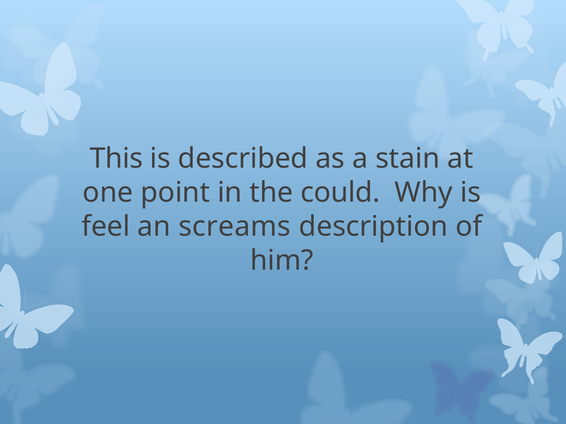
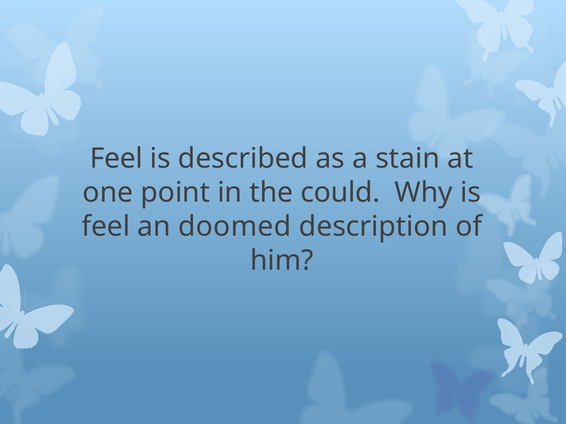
This at (116, 159): This -> Feel
screams: screams -> doomed
